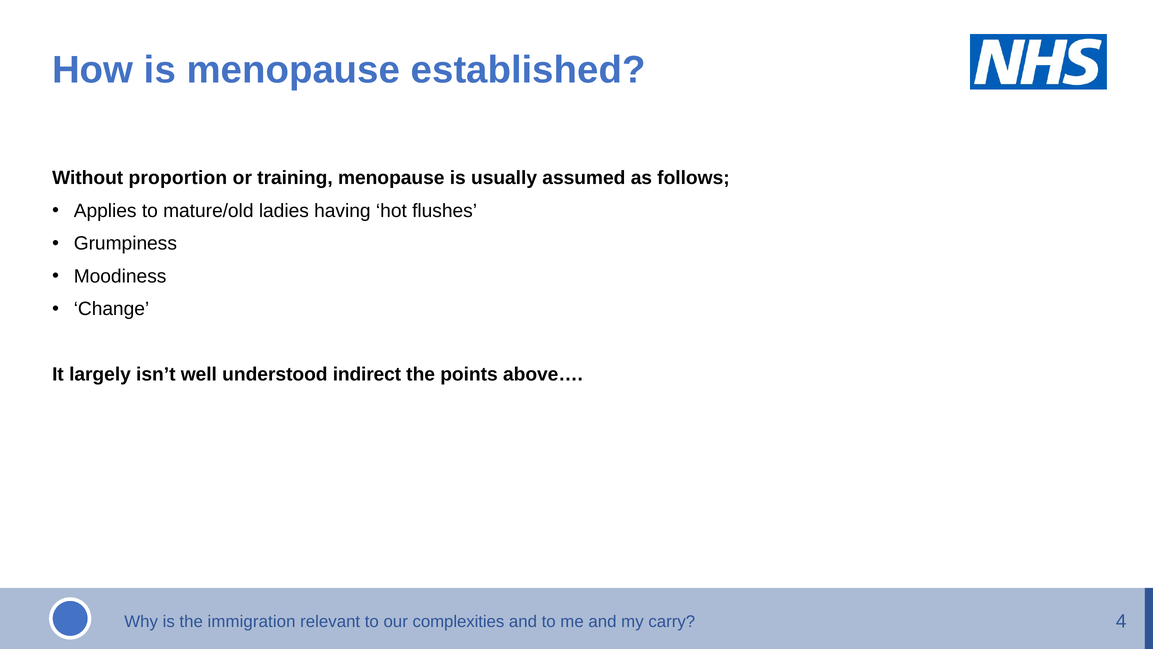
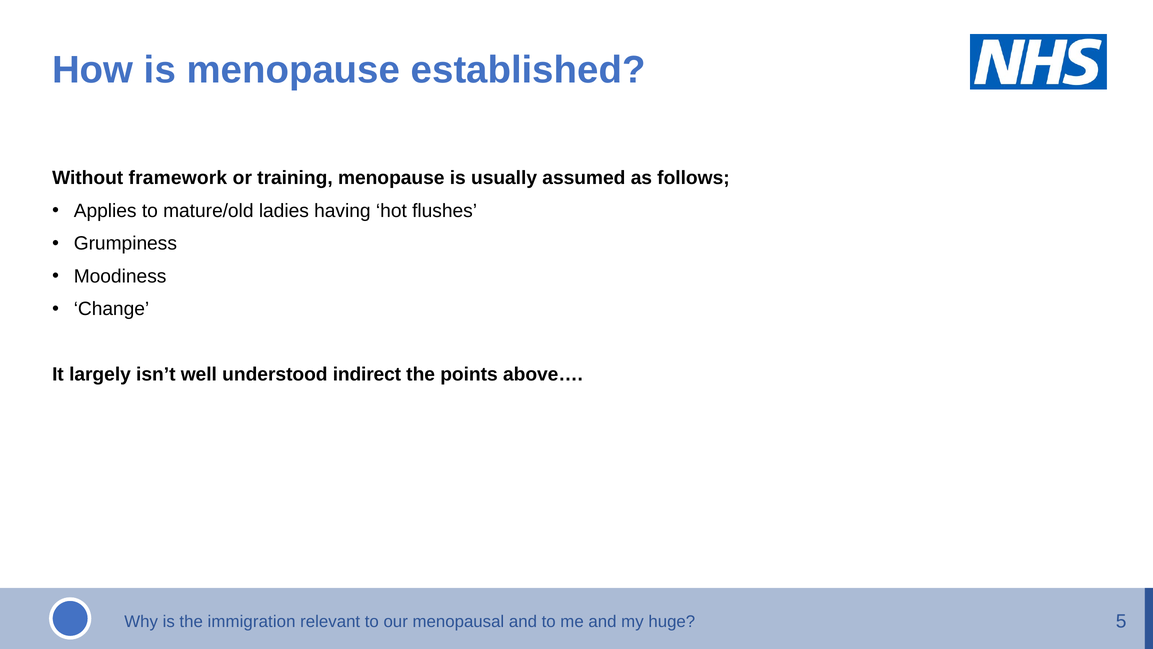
proportion: proportion -> framework
complexities: complexities -> menopausal
carry: carry -> huge
4: 4 -> 5
